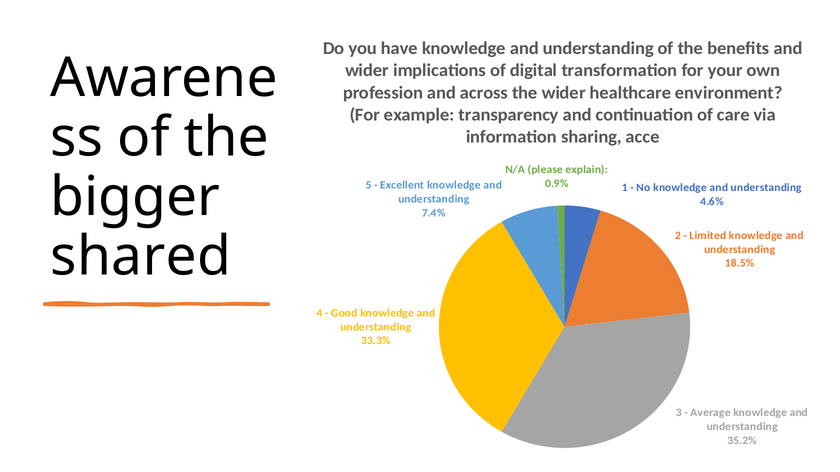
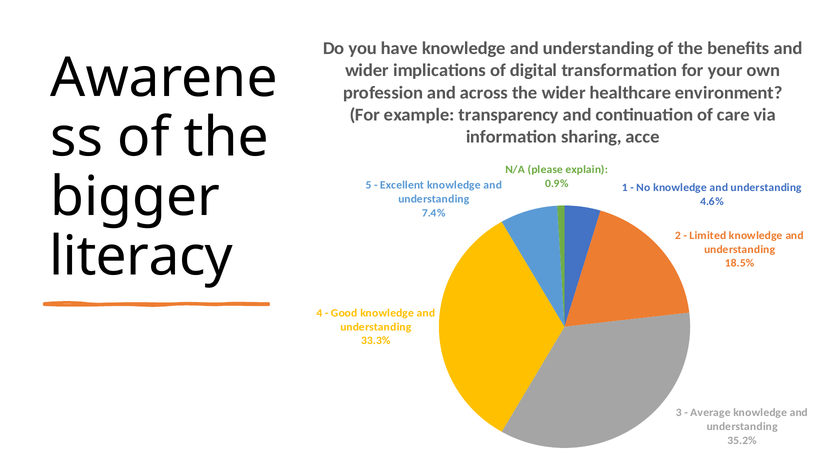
shared: shared -> literacy
